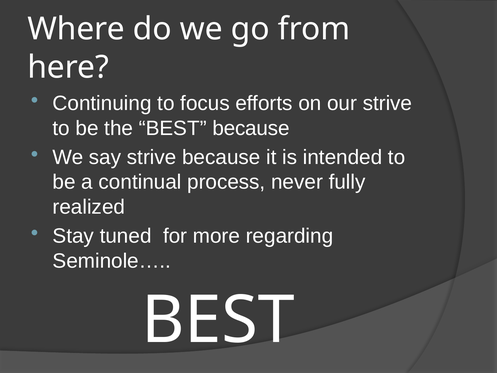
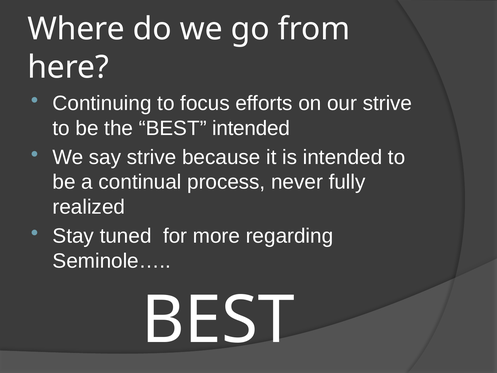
BEST because: because -> intended
